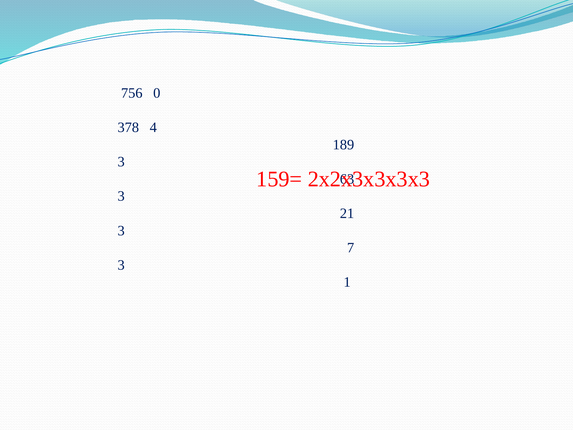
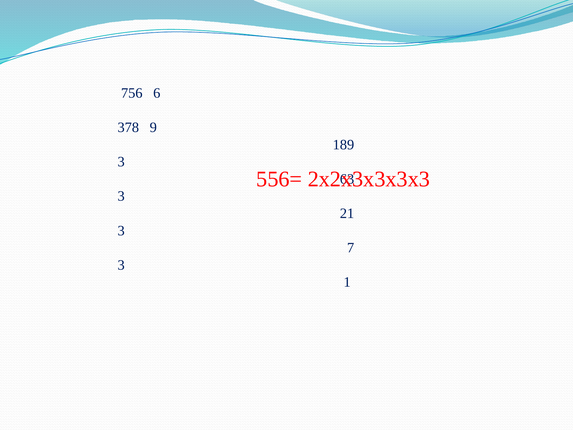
0: 0 -> 6
4: 4 -> 9
159=: 159= -> 556=
